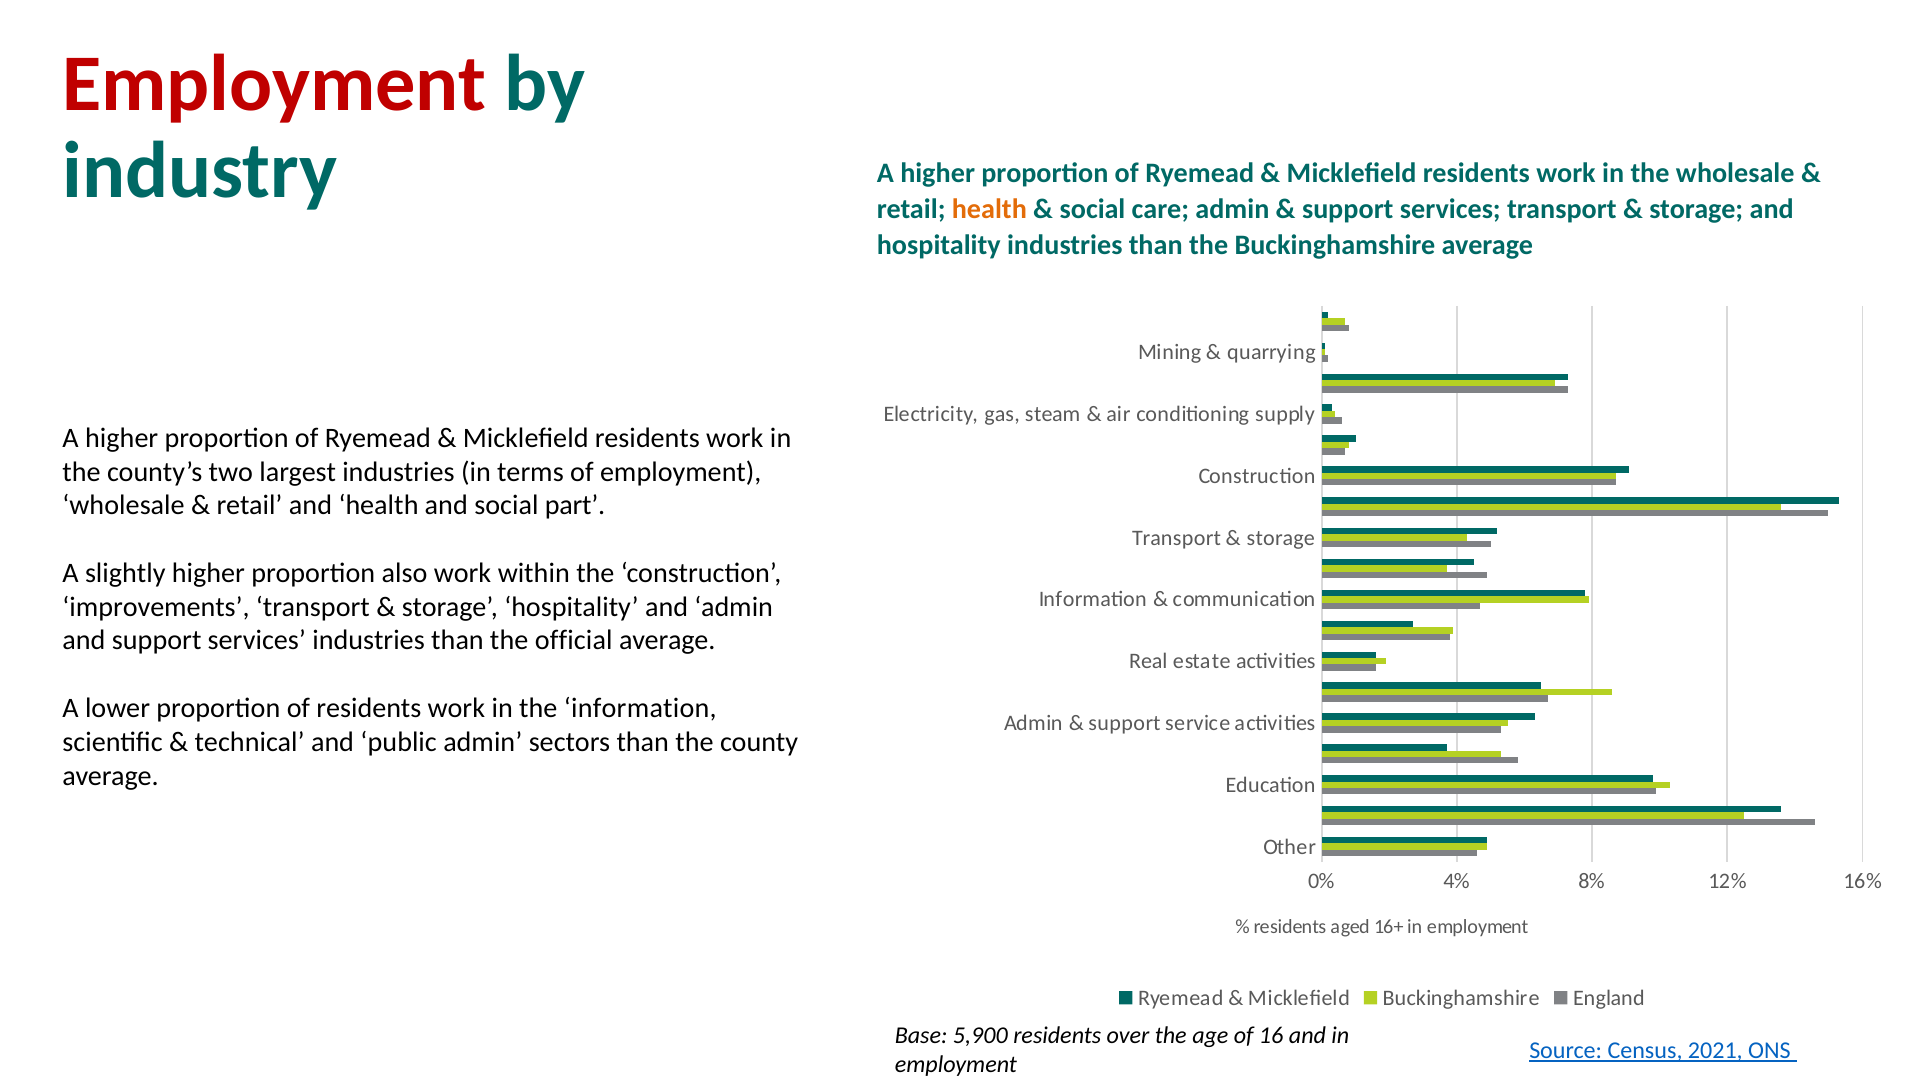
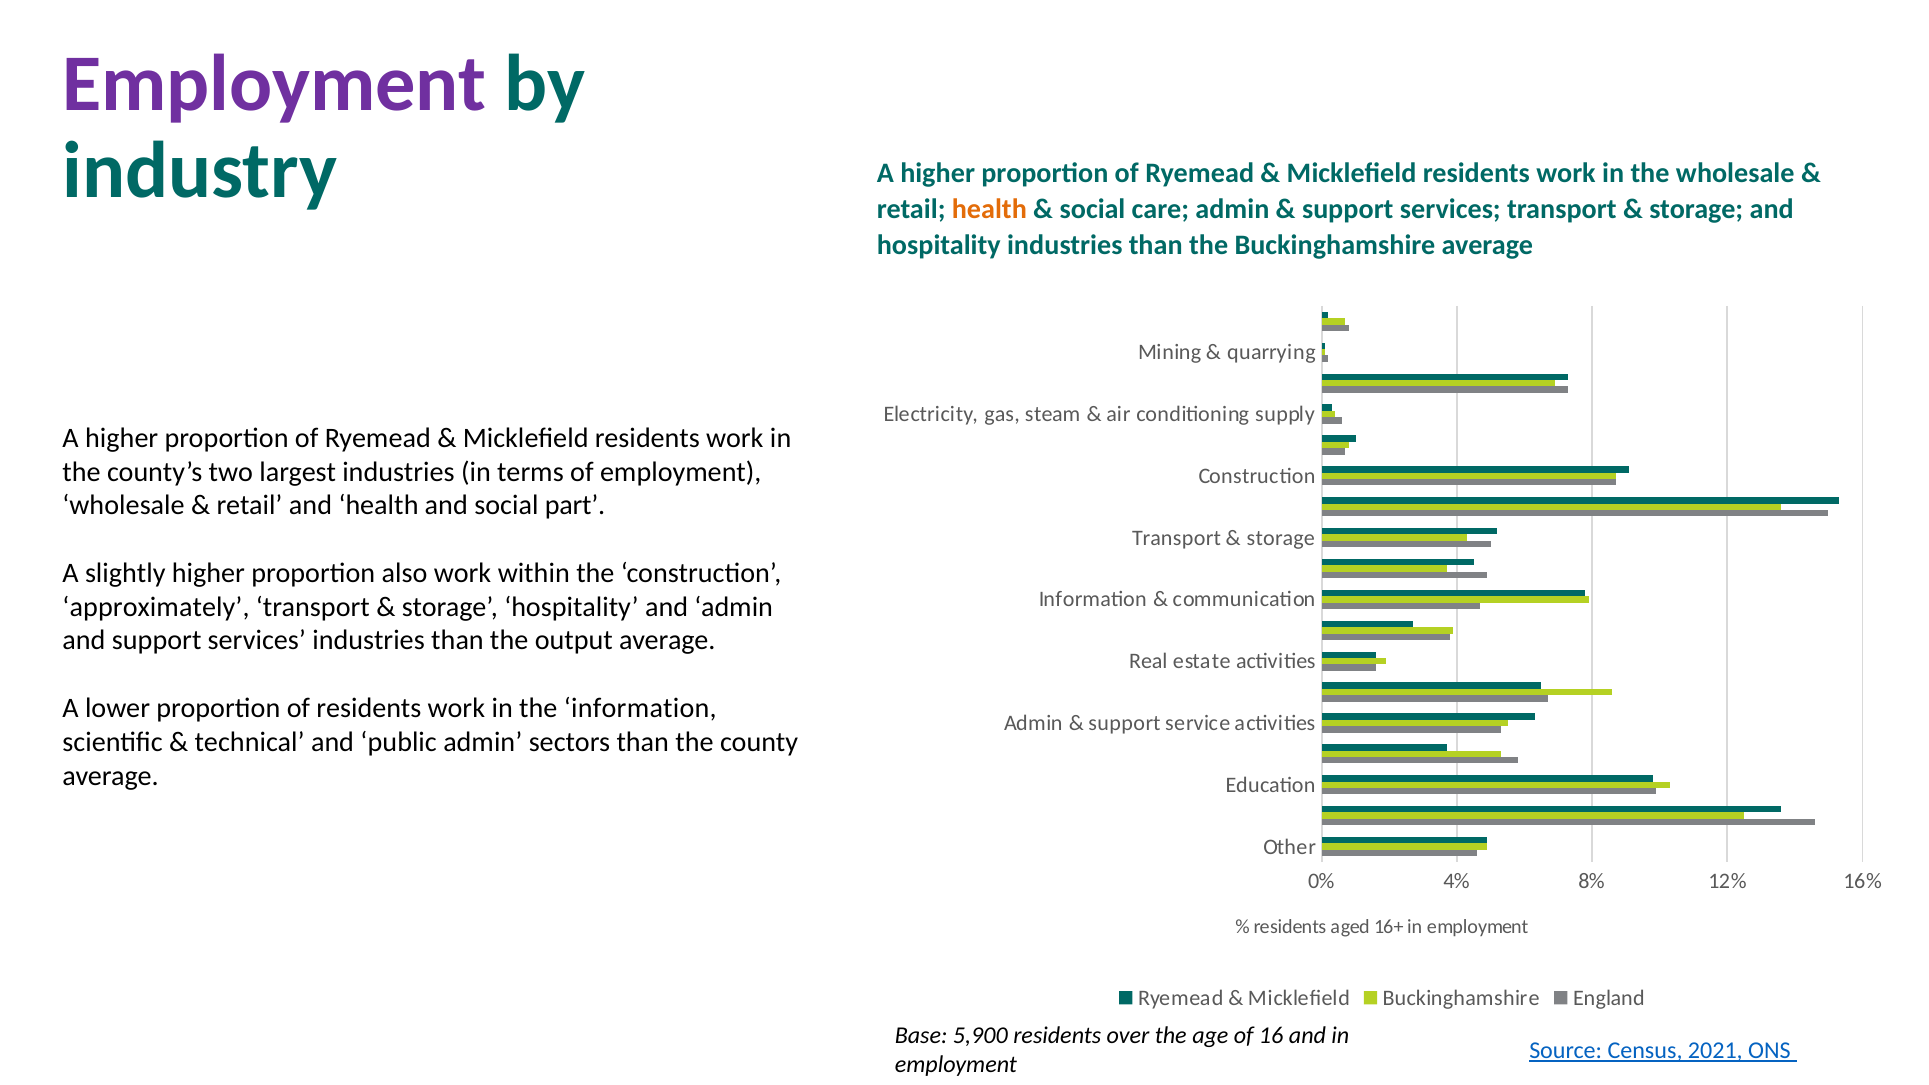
Employment at (275, 84) colour: red -> purple
improvements: improvements -> approximately
official: official -> output
